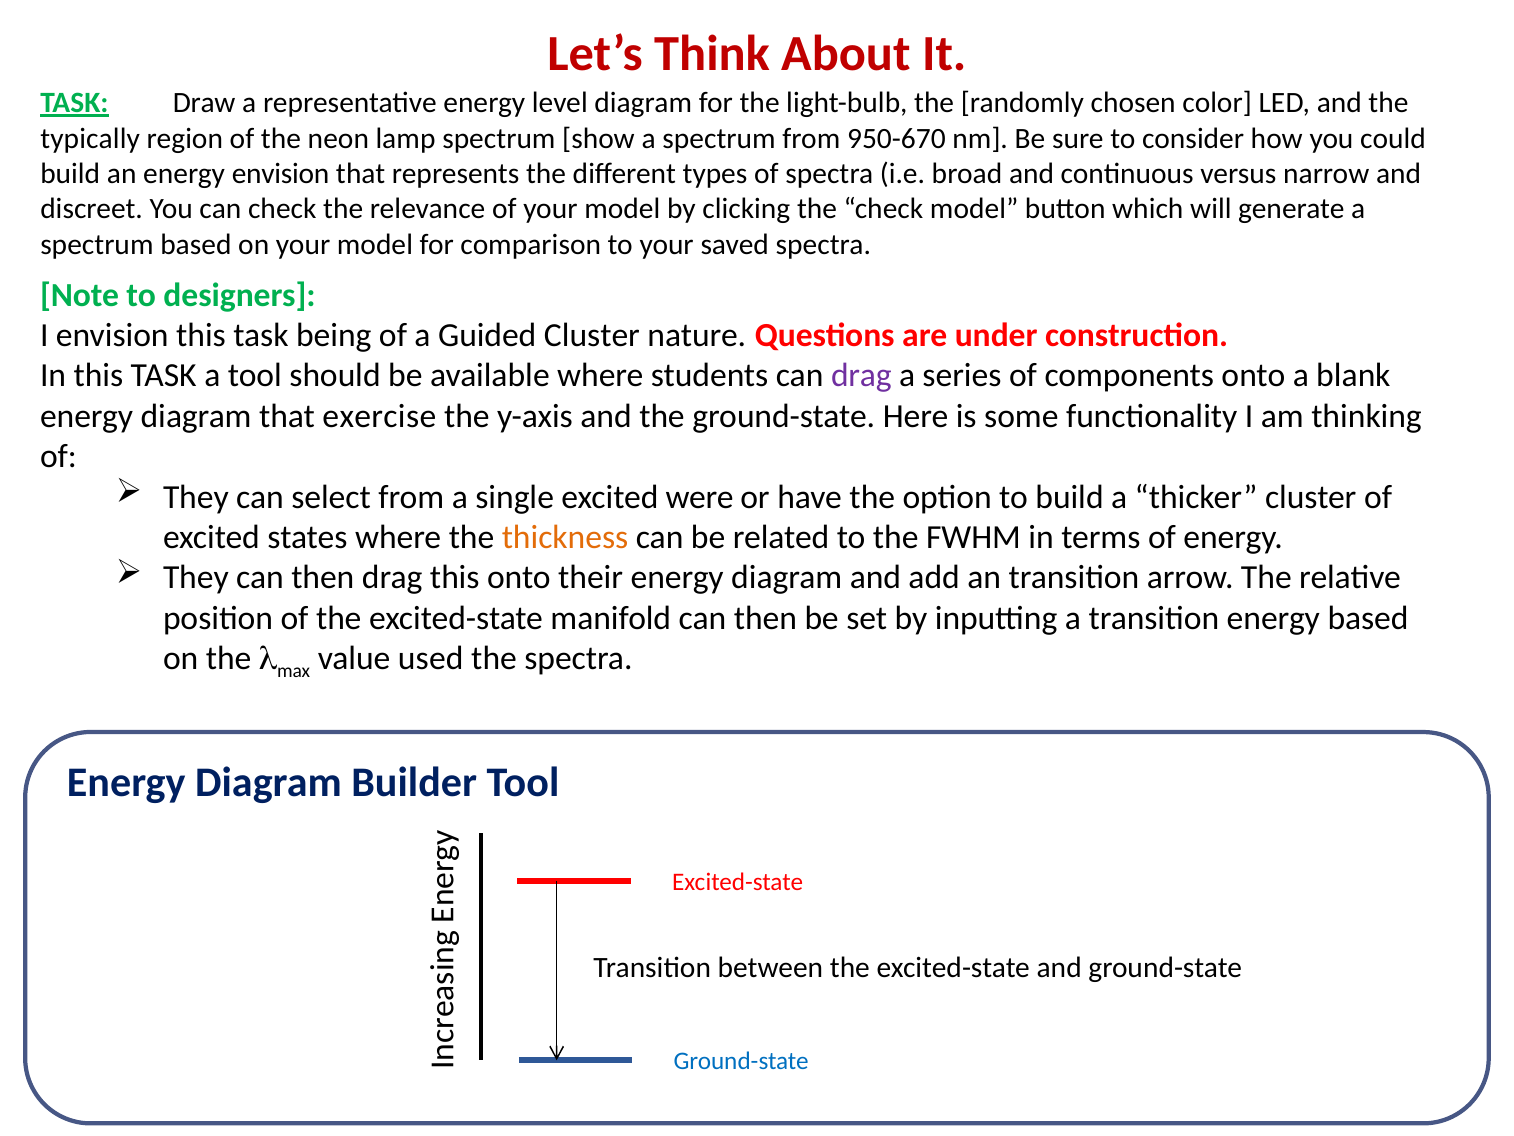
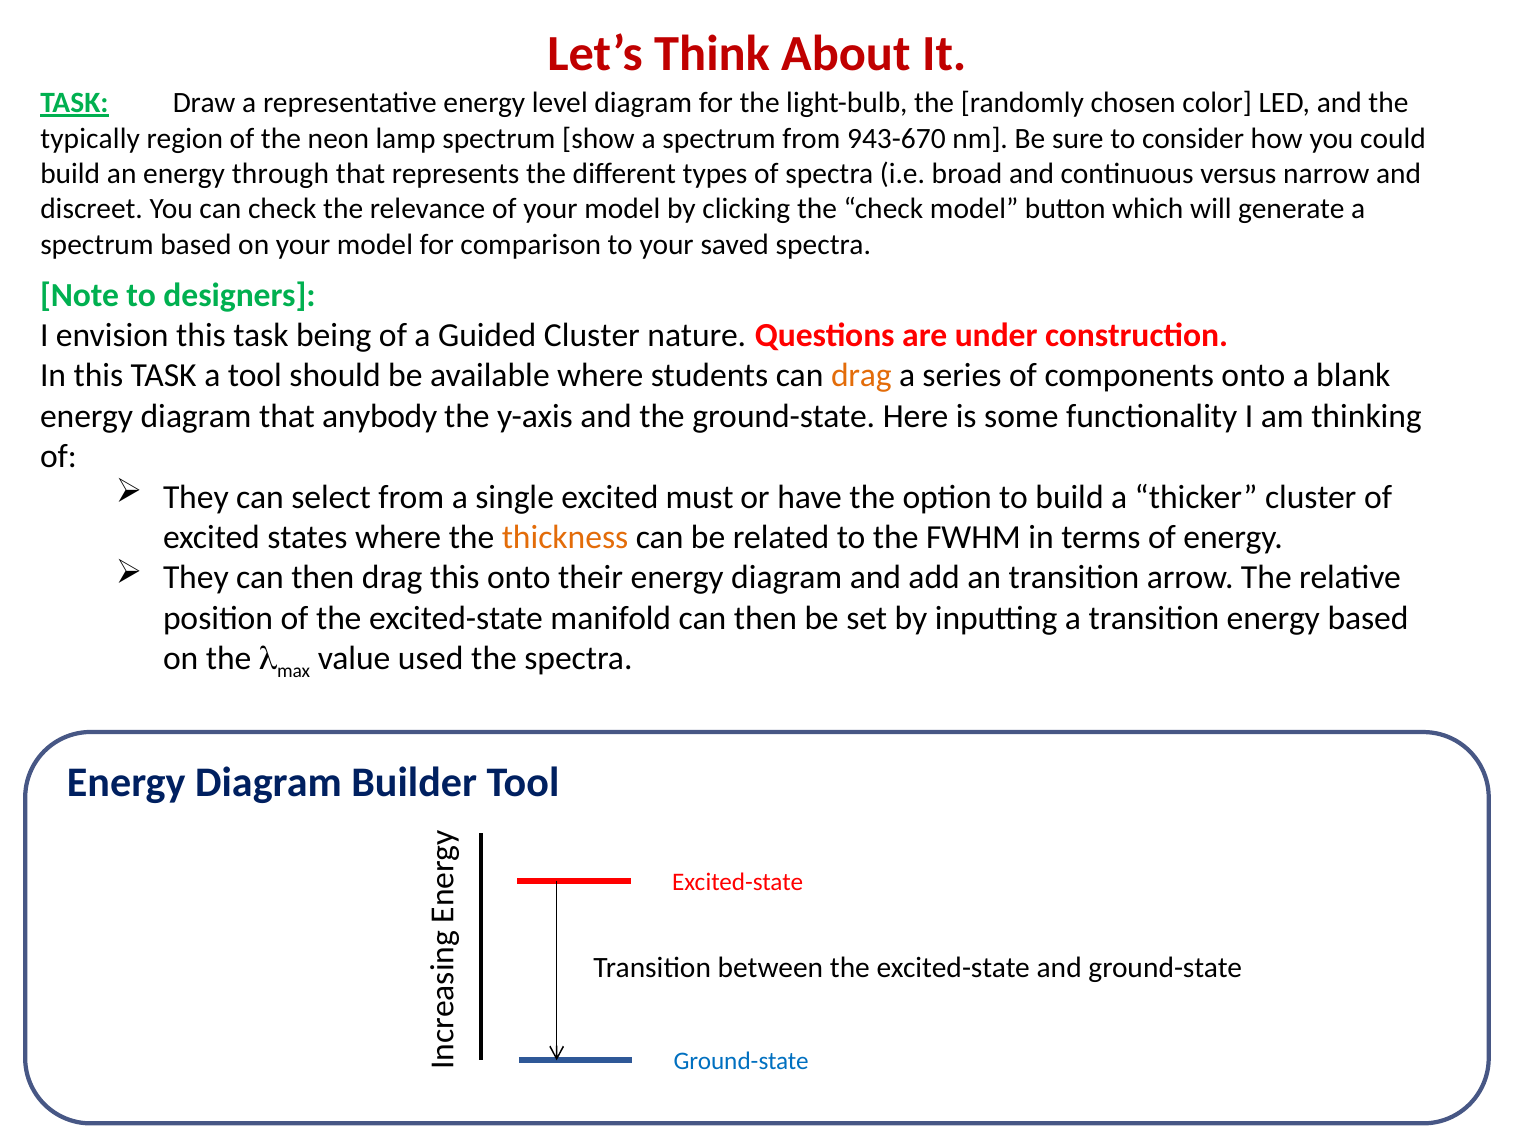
950-670: 950-670 -> 943-670
energy envision: envision -> through
drag at (861, 376) colour: purple -> orange
exercise: exercise -> anybody
were: were -> must
